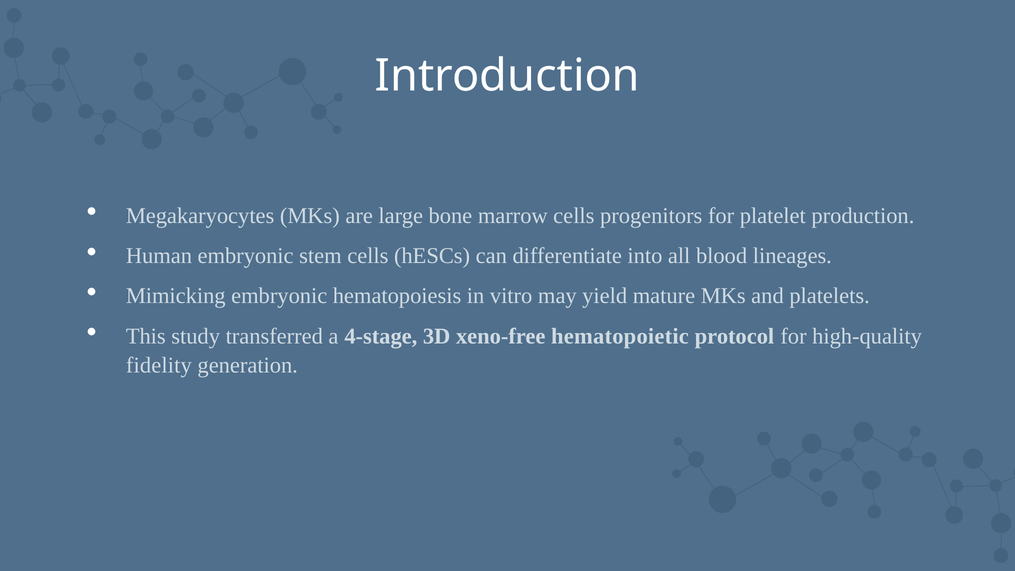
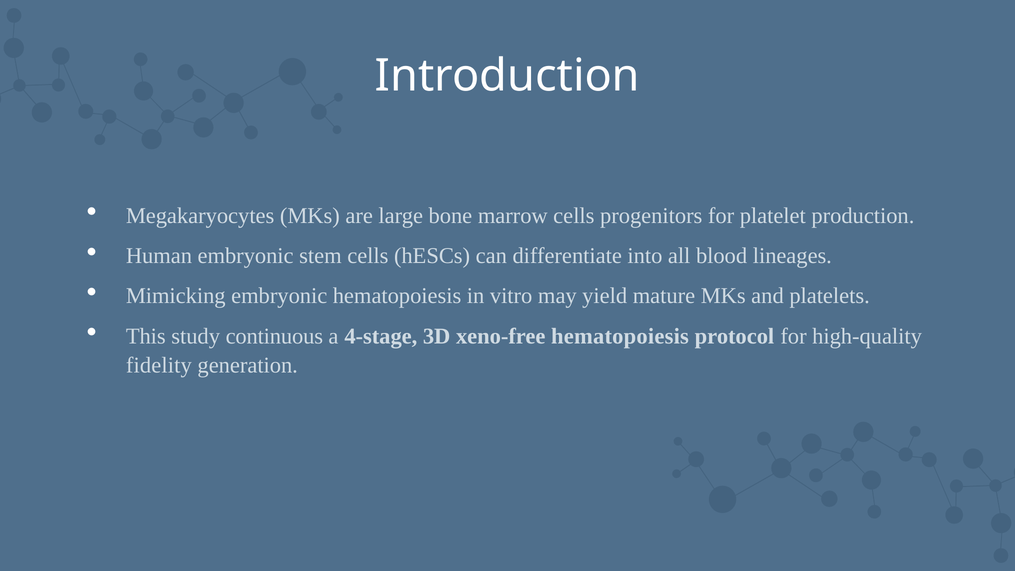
transferred: transferred -> continuous
xeno-free hematopoietic: hematopoietic -> hematopoiesis
